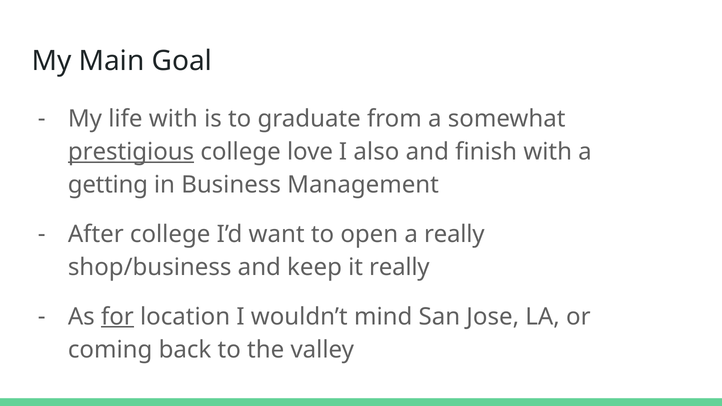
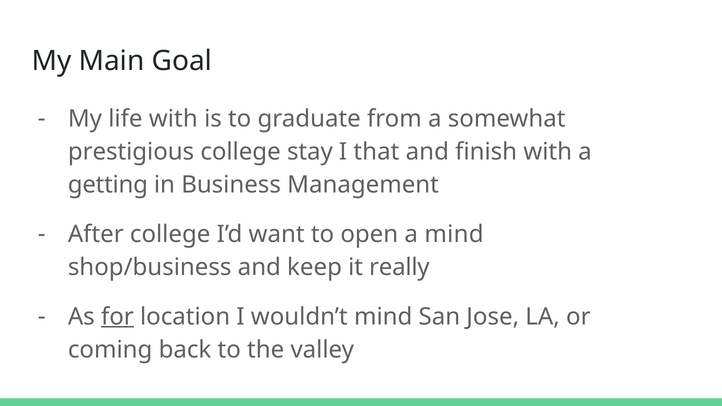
prestigious underline: present -> none
love: love -> stay
also: also -> that
a really: really -> mind
